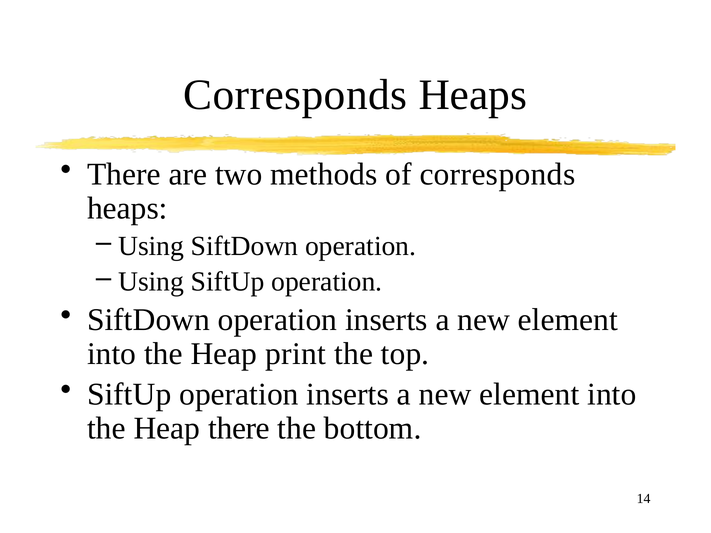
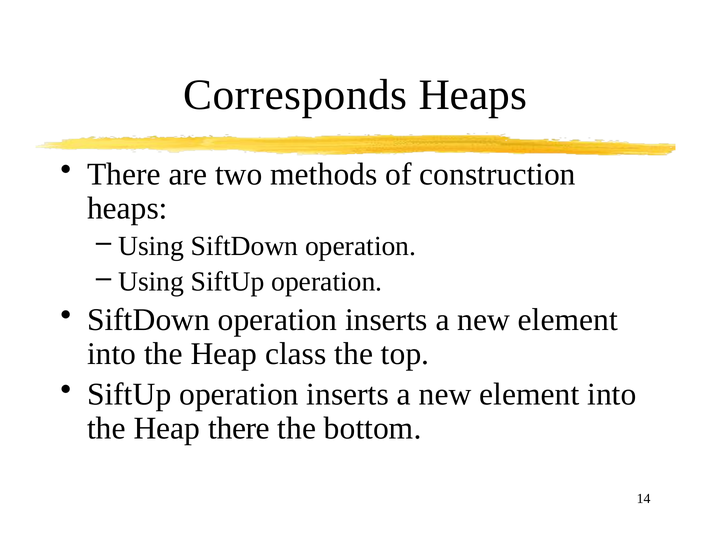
of corresponds: corresponds -> construction
print: print -> class
